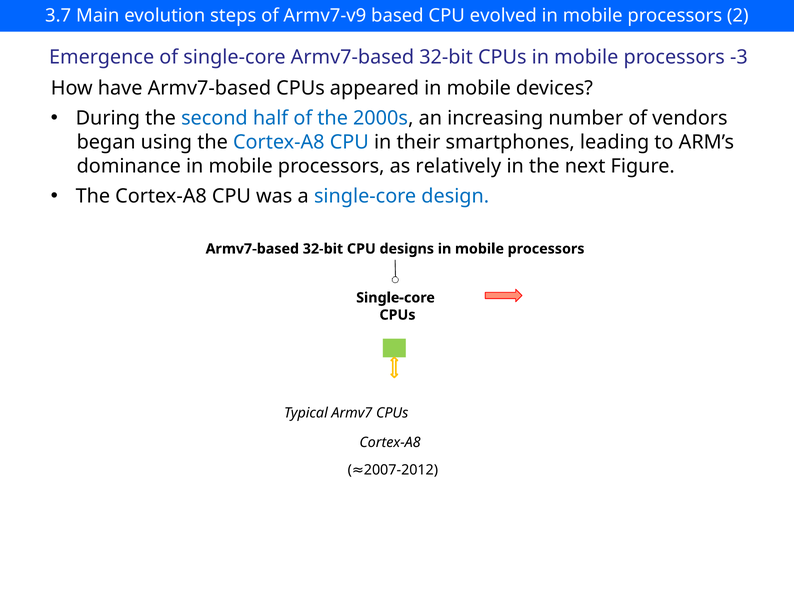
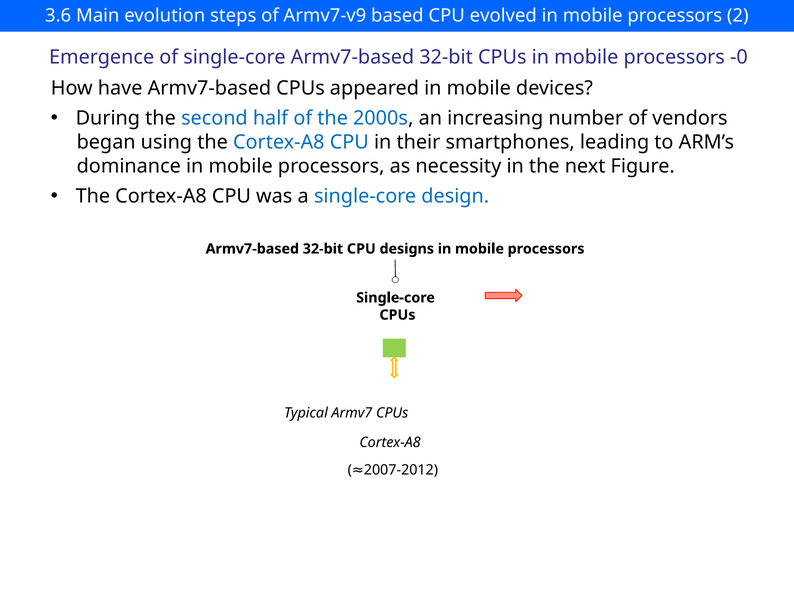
3.7: 3.7 -> 3.6
-3: -3 -> -0
relatively: relatively -> necessity
